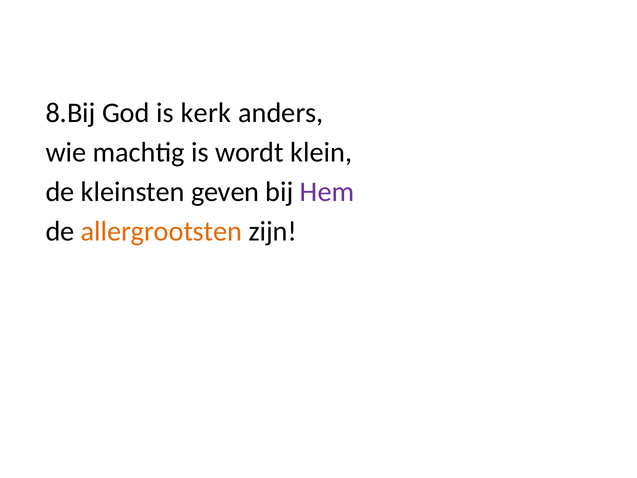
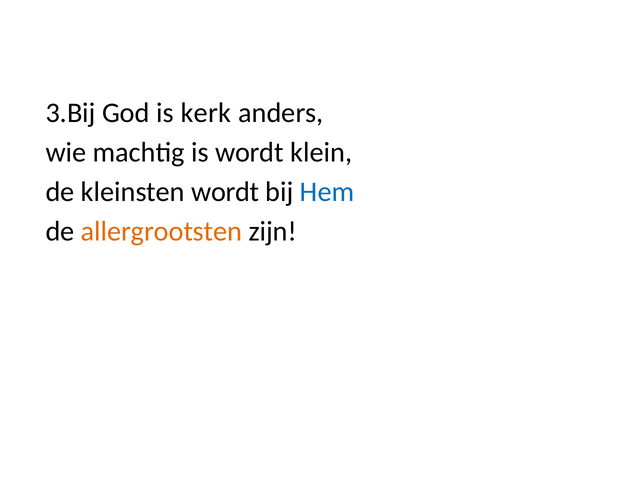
8.Bij: 8.Bij -> 3.Bij
kleinsten geven: geven -> wordt
Hem colour: purple -> blue
